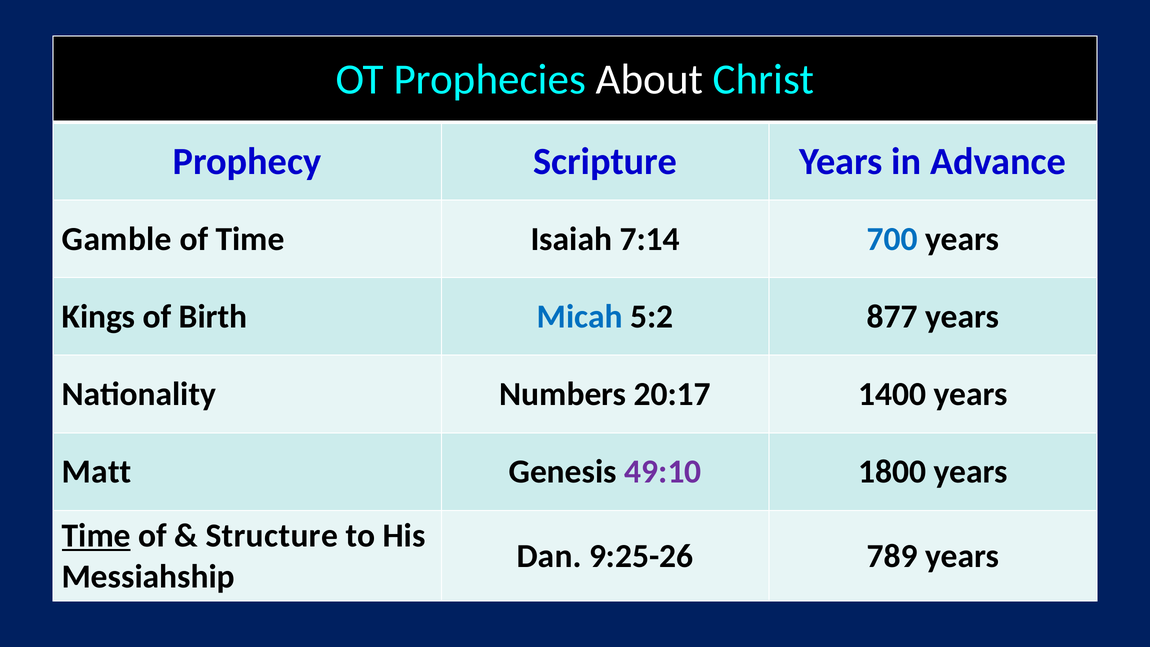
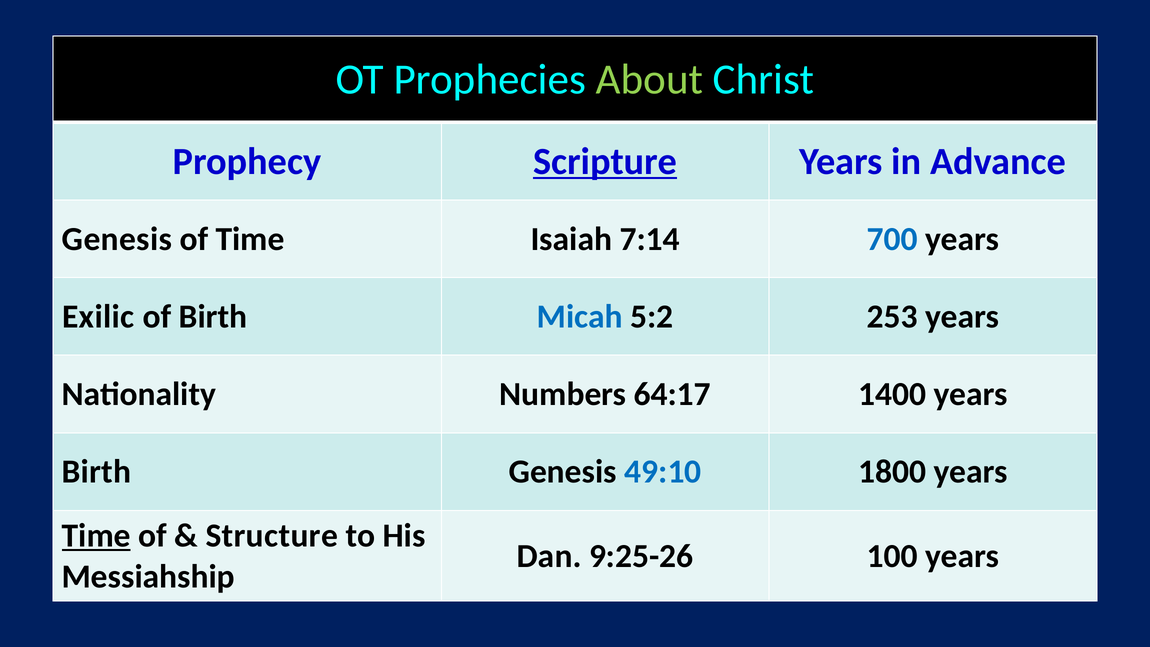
About colour: white -> light green
Scripture underline: none -> present
Gamble at (117, 239): Gamble -> Genesis
Kings: Kings -> Exilic
877: 877 -> 253
20:17: 20:17 -> 64:17
Matt at (97, 472): Matt -> Birth
49:10 colour: purple -> blue
789: 789 -> 100
